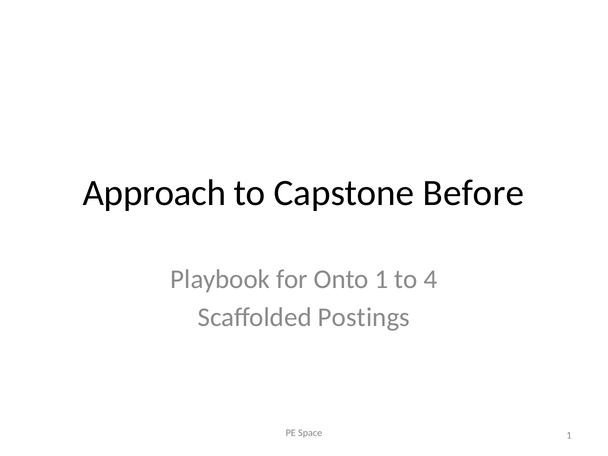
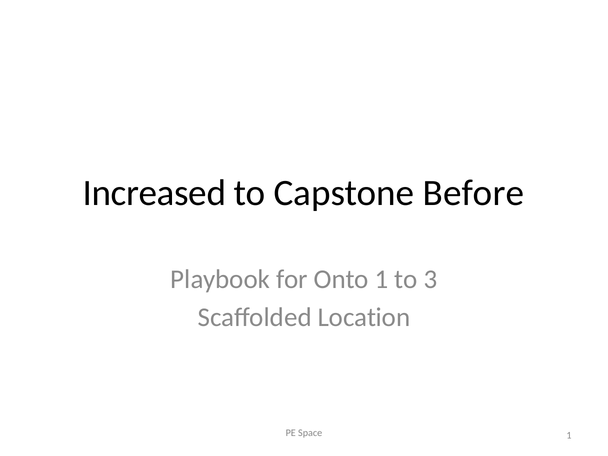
Approach: Approach -> Increased
4: 4 -> 3
Postings: Postings -> Location
